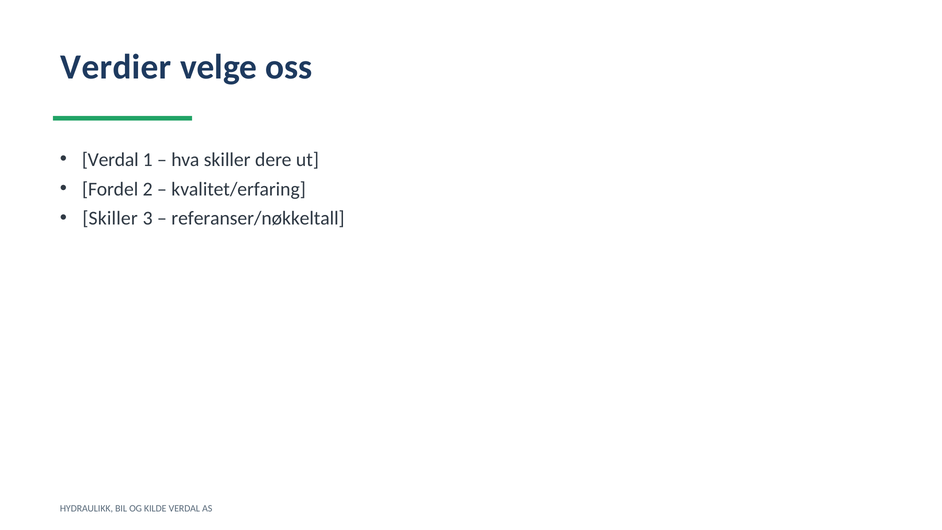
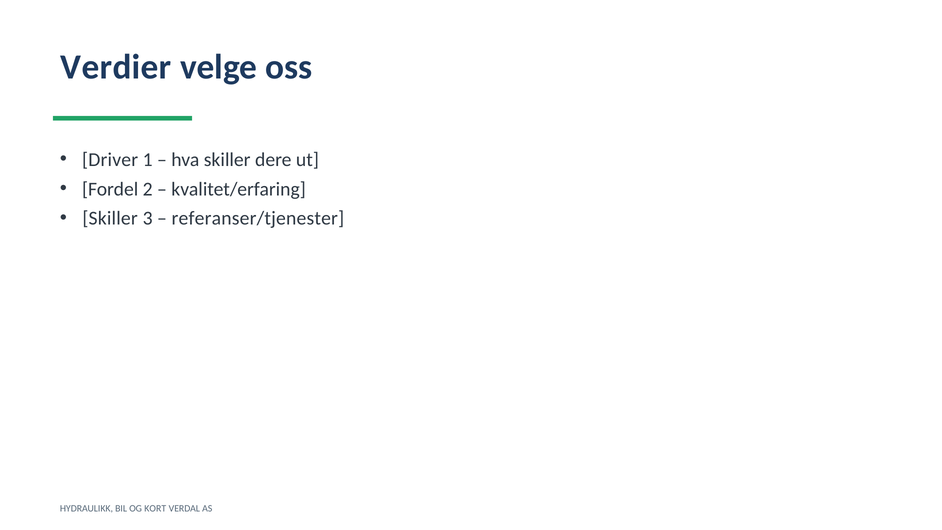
Verdal at (110, 160): Verdal -> Driver
referanser/nøkkeltall: referanser/nøkkeltall -> referanser/tjenester
KILDE: KILDE -> KORT
